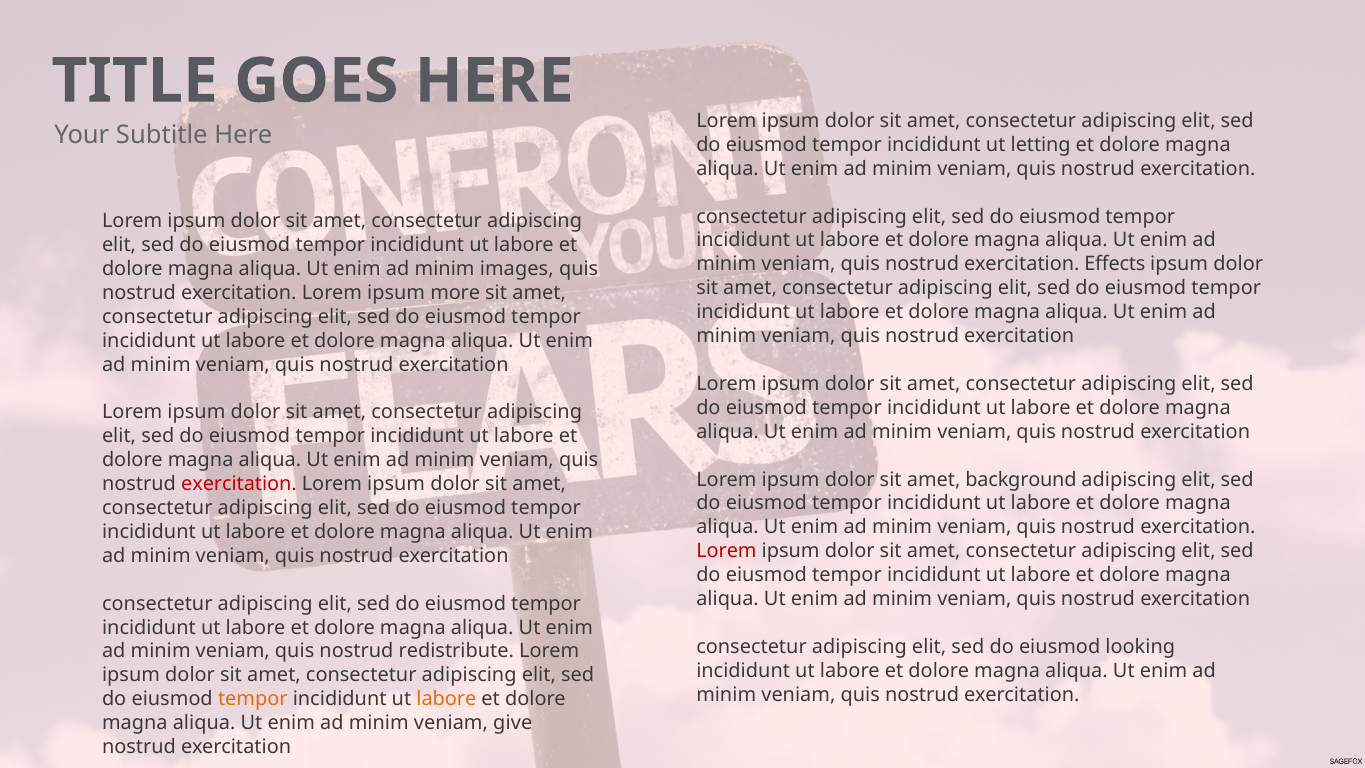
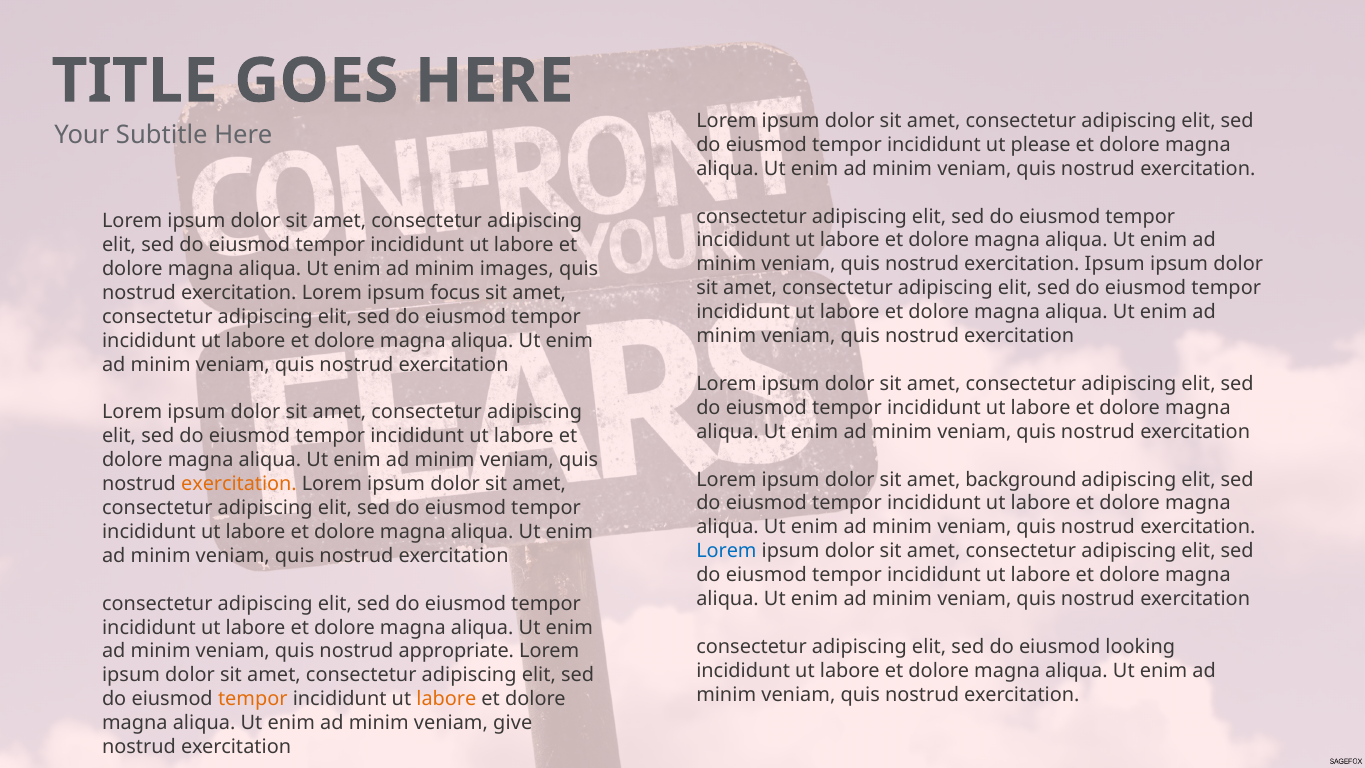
letting: letting -> please
exercitation Effects: Effects -> Ipsum
more: more -> focus
exercitation at (239, 484) colour: red -> orange
Lorem at (726, 551) colour: red -> blue
redistribute: redistribute -> appropriate
